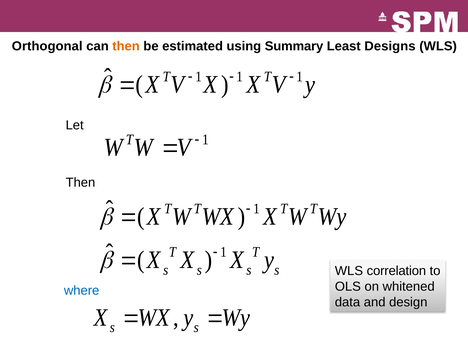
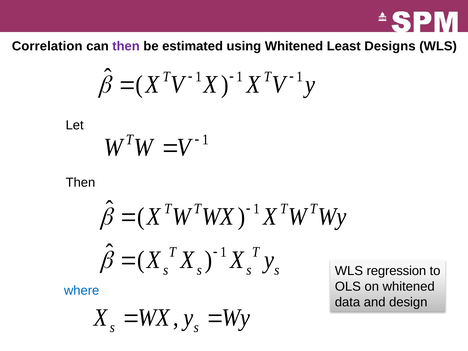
Orthogonal: Orthogonal -> Correlation
then at (126, 46) colour: orange -> purple
using Summary: Summary -> Whitened
correlation: correlation -> regression
